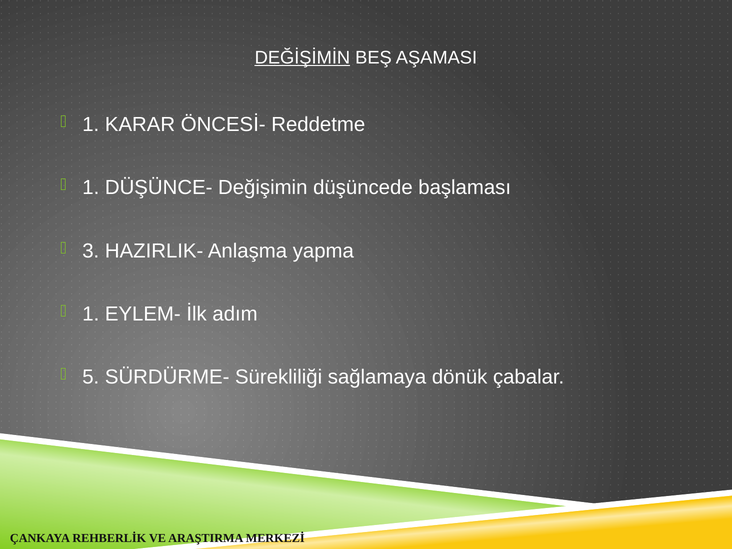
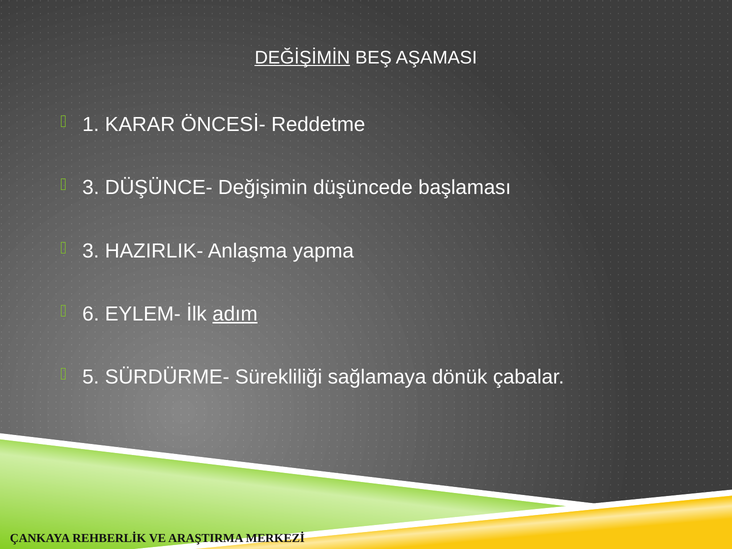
1 at (91, 188): 1 -> 3
1 at (91, 314): 1 -> 6
adım underline: none -> present
